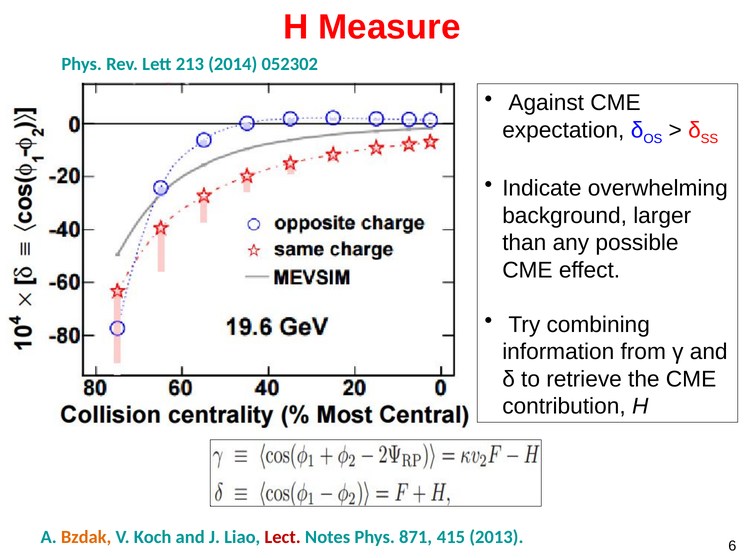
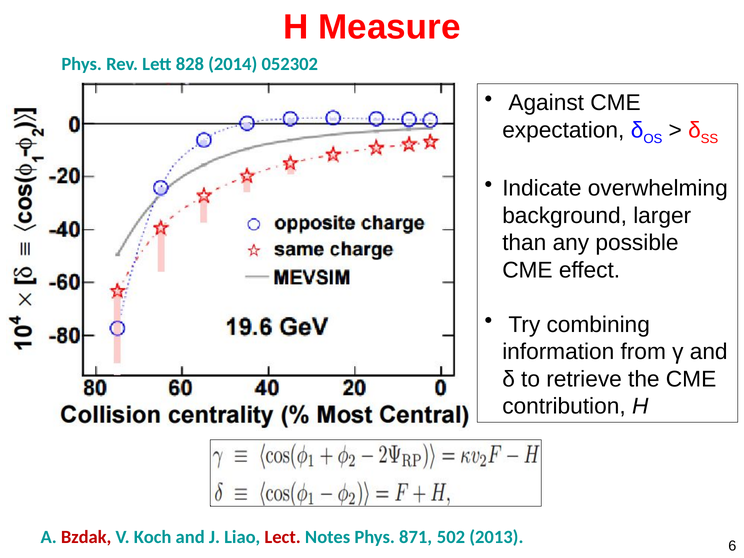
213: 213 -> 828
Bzdak colour: orange -> red
415: 415 -> 502
